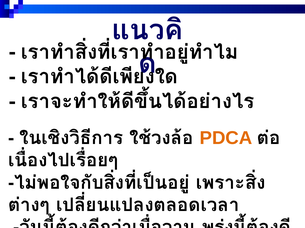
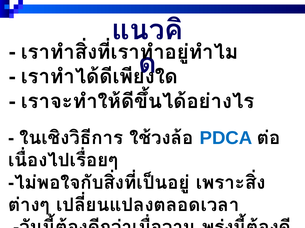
PDCA colour: orange -> blue
